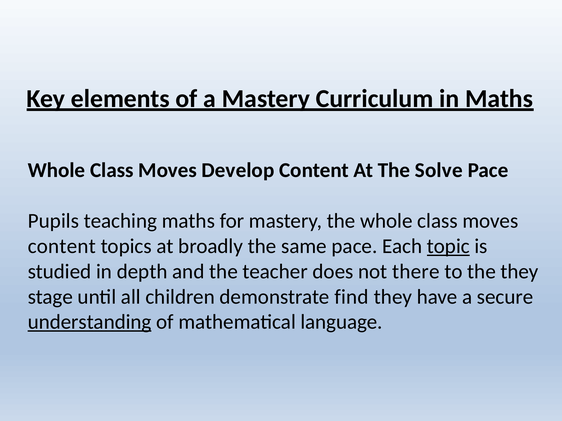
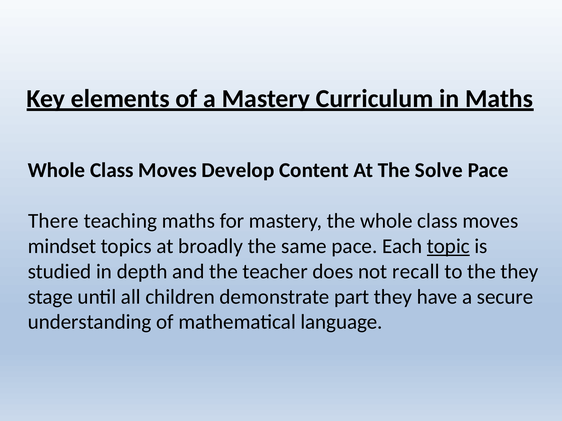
Pupils: Pupils -> There
content at (62, 246): content -> mindset
there: there -> recall
find: find -> part
understanding underline: present -> none
